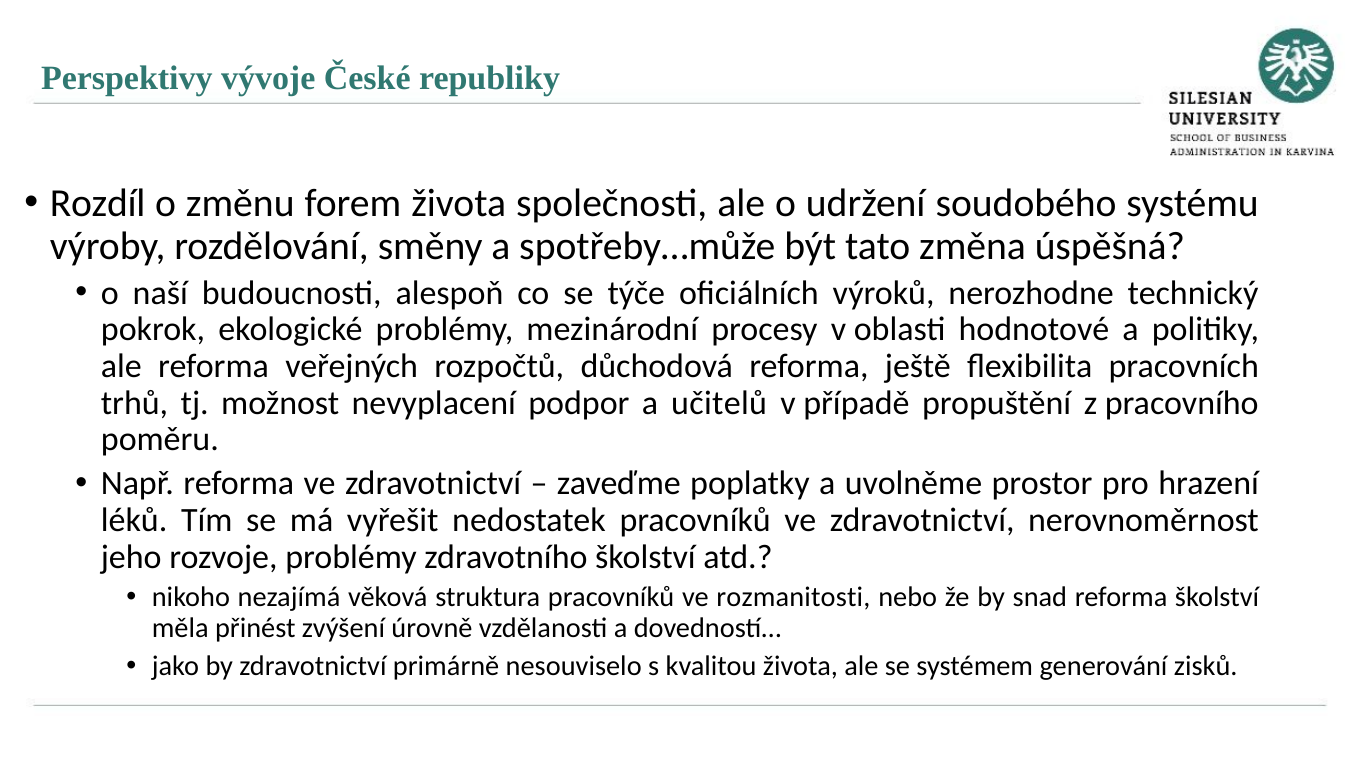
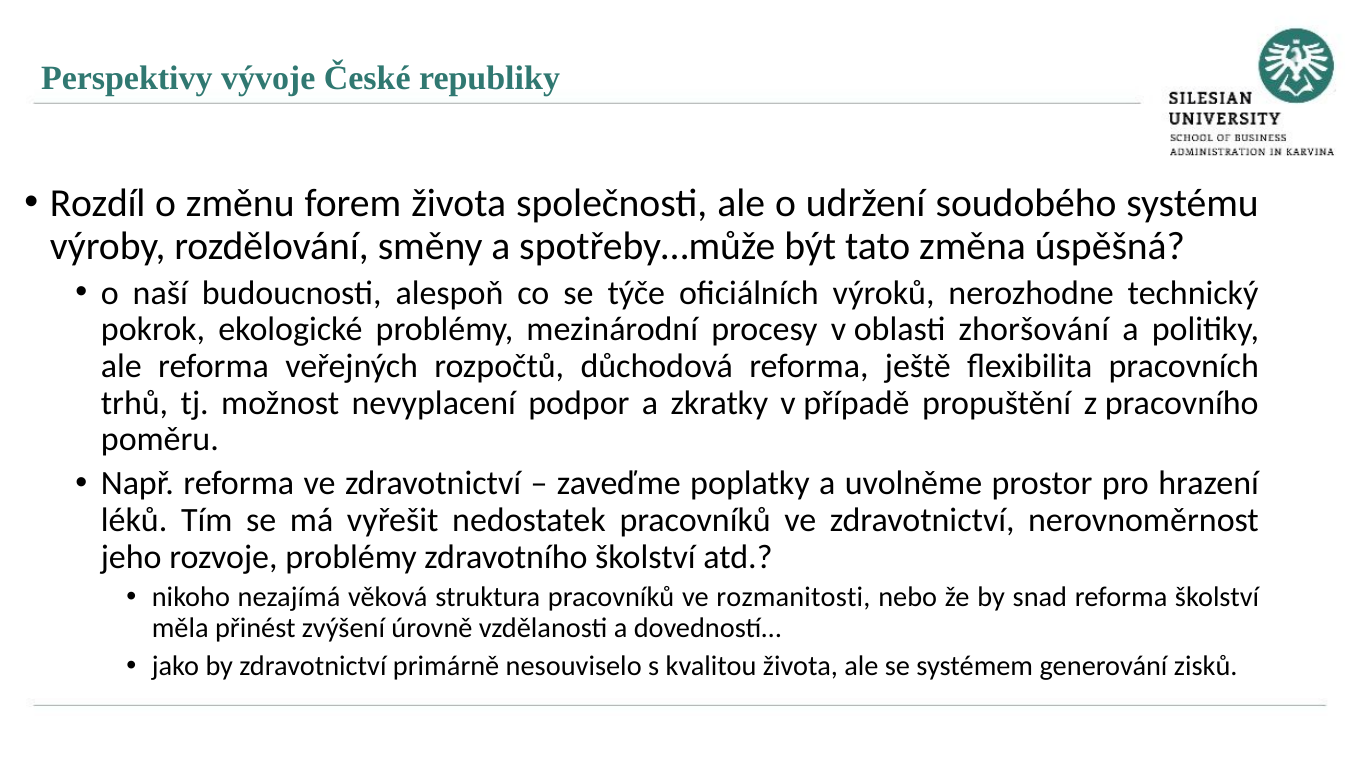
hodnotové: hodnotové -> zhoršování
učitelů: učitelů -> zkratky
